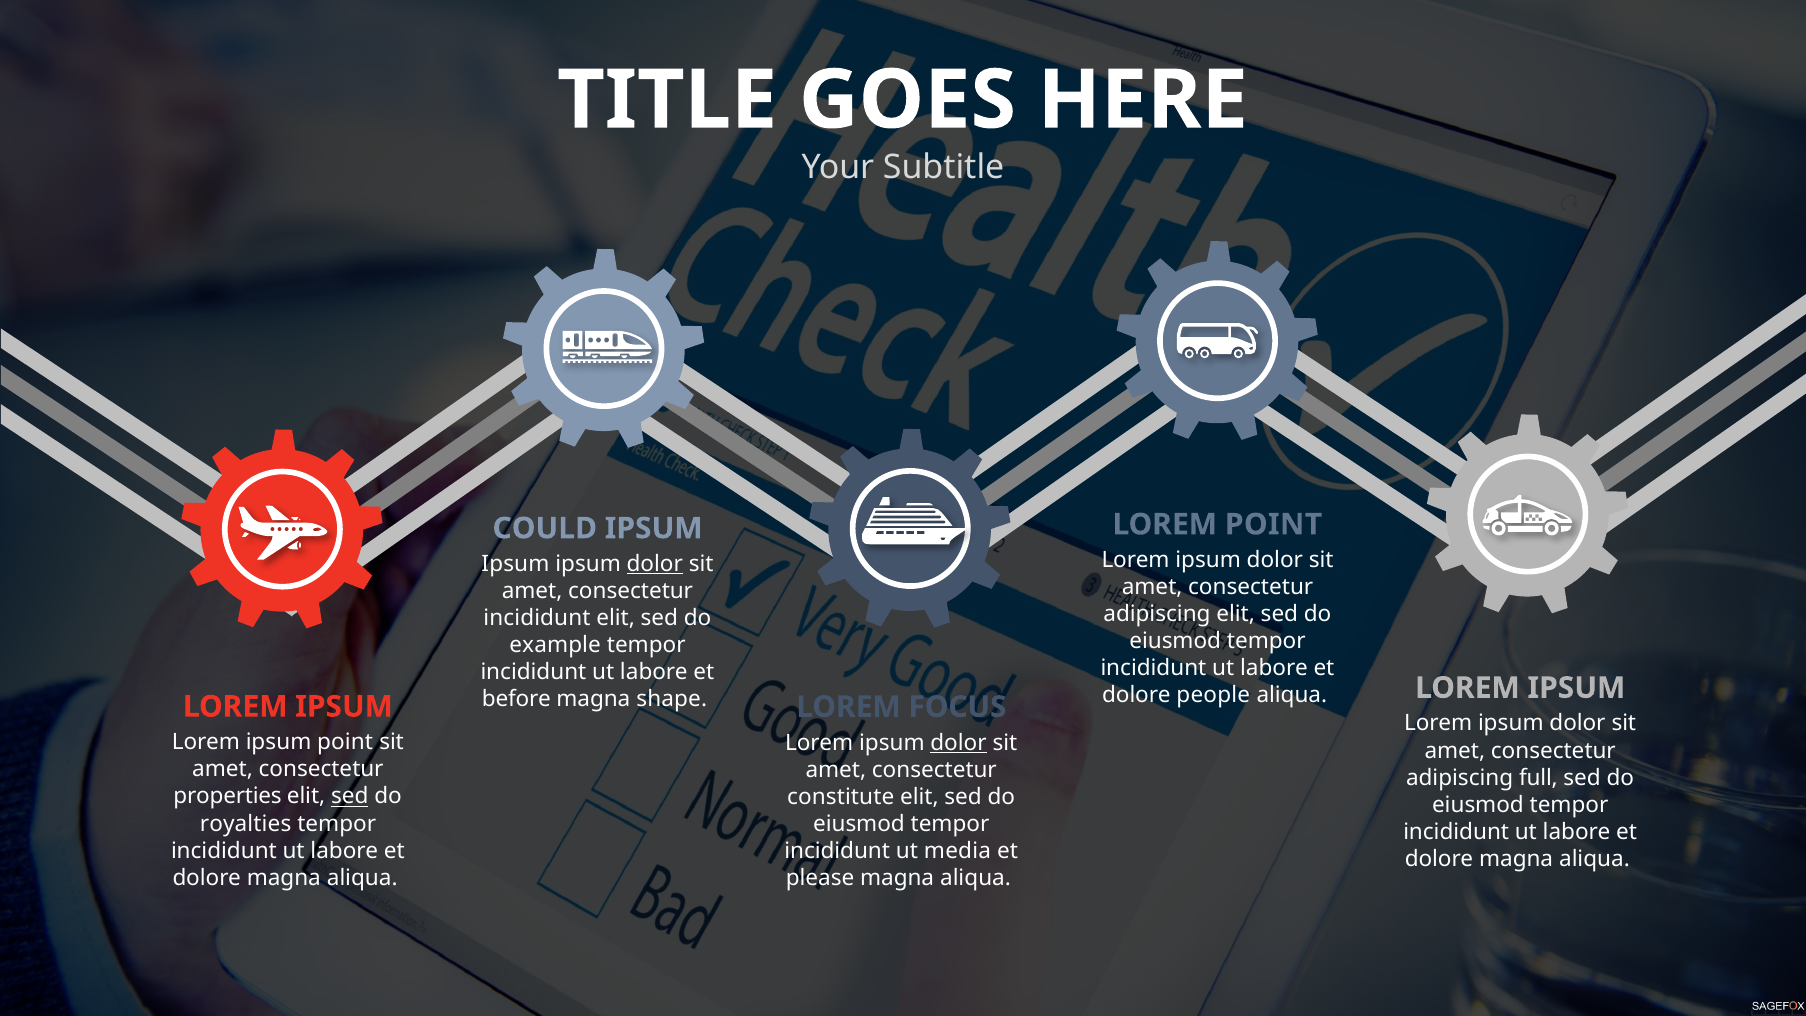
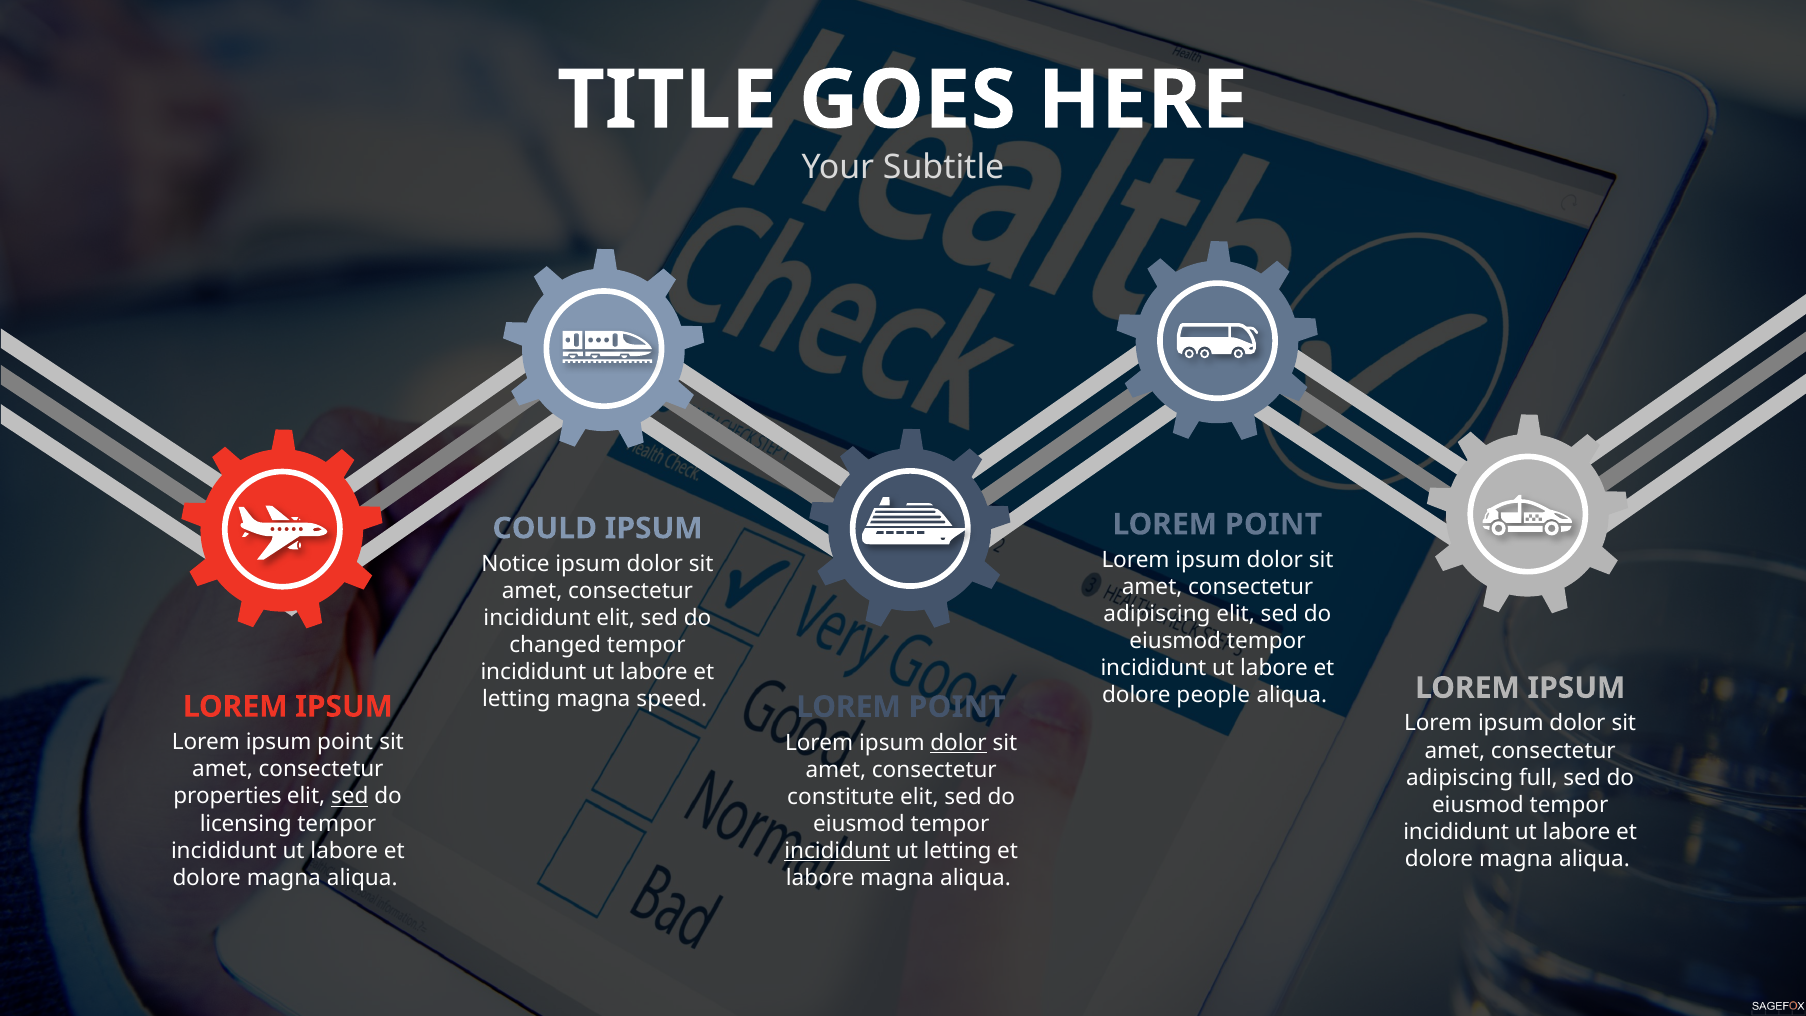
Ipsum at (515, 564): Ipsum -> Notice
dolor at (655, 564) underline: present -> none
example: example -> changed
before at (516, 699): before -> letting
shape: shape -> speed
FOCUS at (957, 707): FOCUS -> POINT
royalties: royalties -> licensing
incididunt at (837, 851) underline: none -> present
ut media: media -> letting
please at (820, 878): please -> labore
